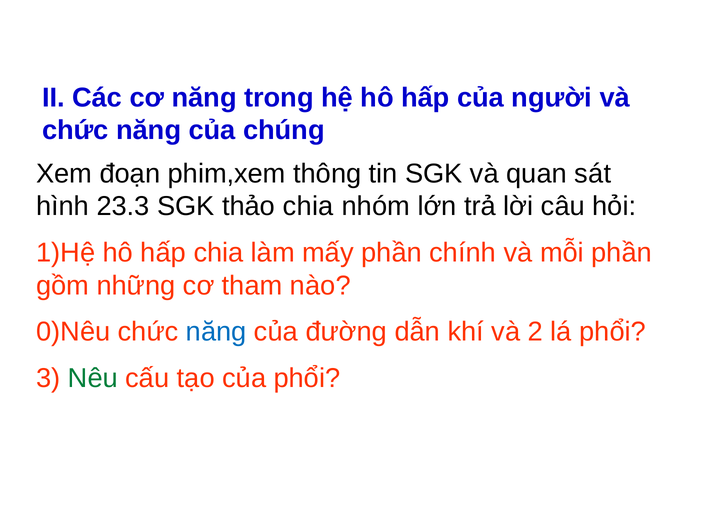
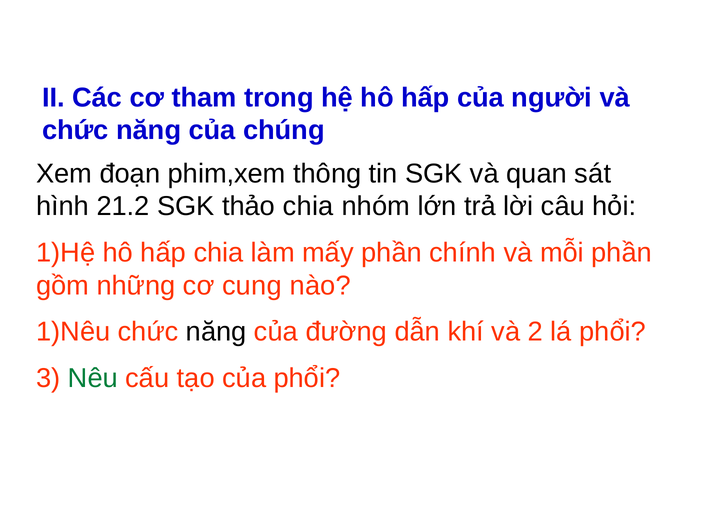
cơ năng: năng -> tham
23.3: 23.3 -> 21.2
tham: tham -> cung
0)Nêu: 0)Nêu -> 1)Nêu
năng at (216, 332) colour: blue -> black
